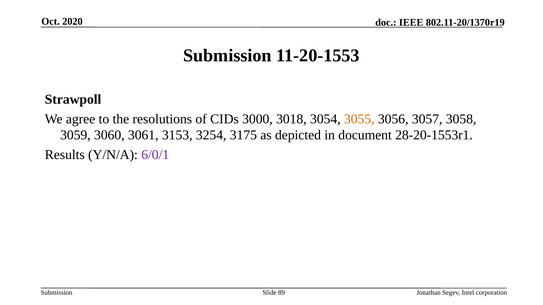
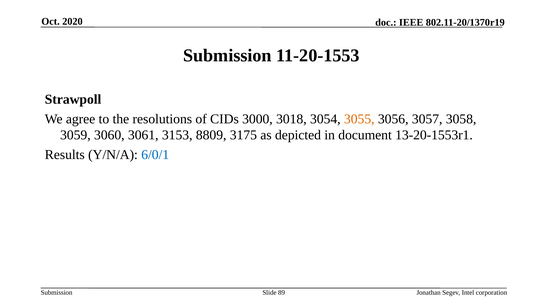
3254: 3254 -> 8809
28-20-1553r1: 28-20-1553r1 -> 13-20-1553r1
6/0/1 colour: purple -> blue
